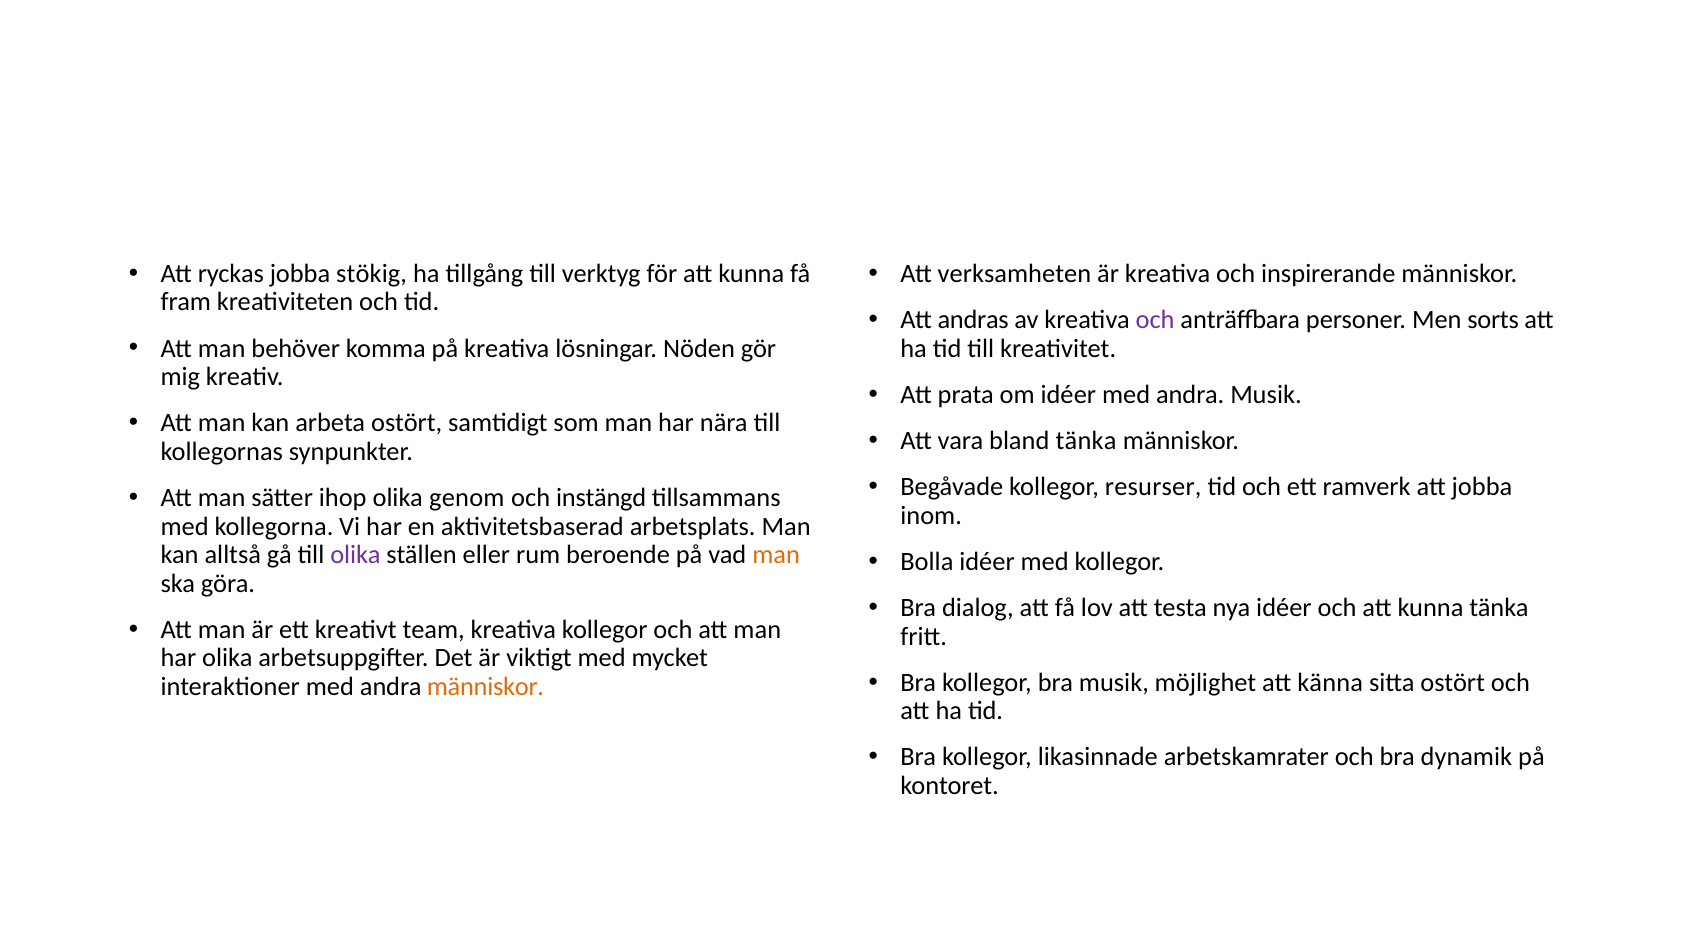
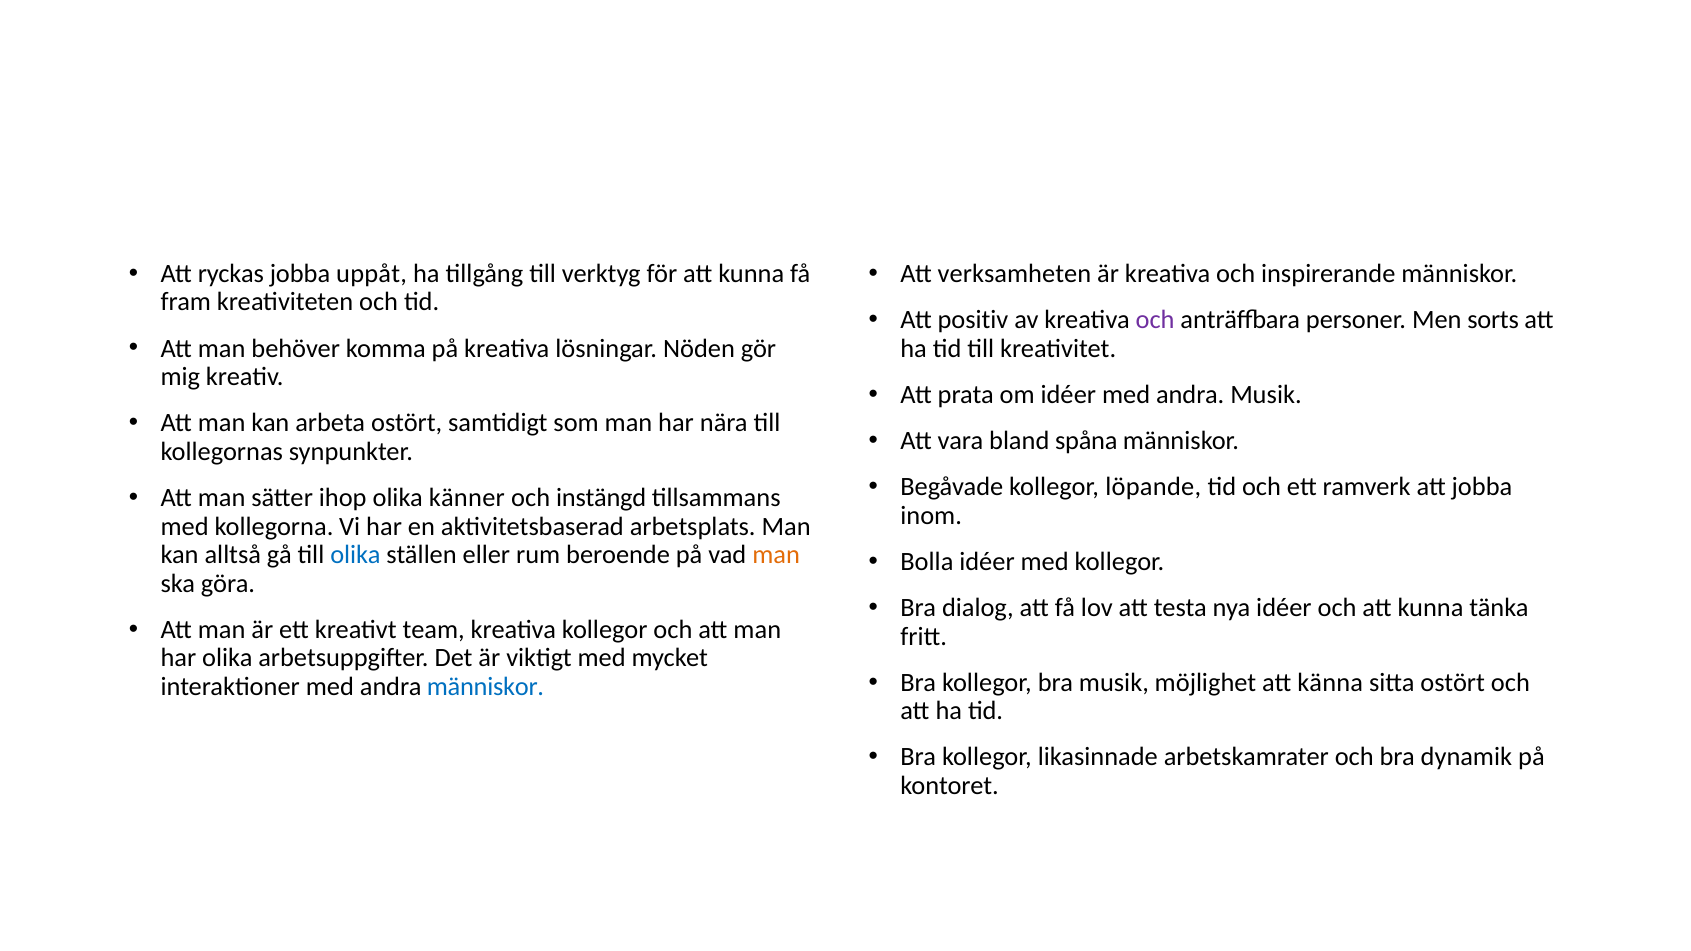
stökig: stökig -> uppåt
andras: andras -> positiv
bland tänka: tänka -> spåna
resurser: resurser -> löpande
genom: genom -> känner
olika at (355, 555) colour: purple -> blue
människor at (486, 687) colour: orange -> blue
